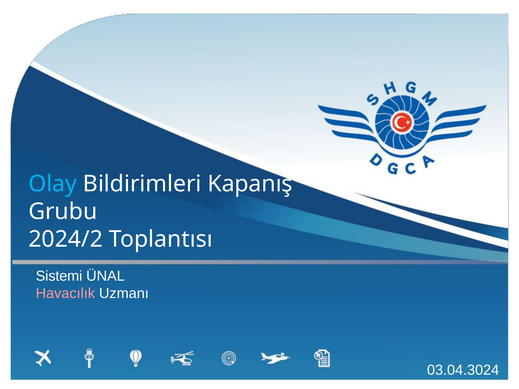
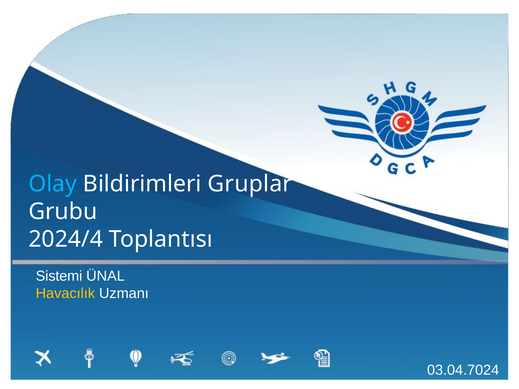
Kapanış: Kapanış -> Gruplar
2024/2: 2024/2 -> 2024/4
Havacılık colour: pink -> yellow
03.04.3024: 03.04.3024 -> 03.04.7024
